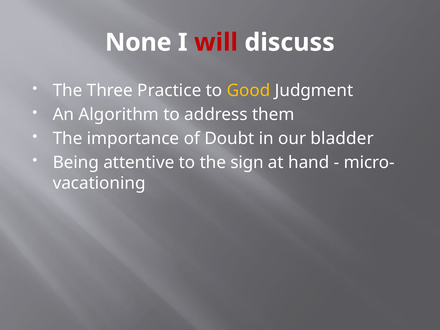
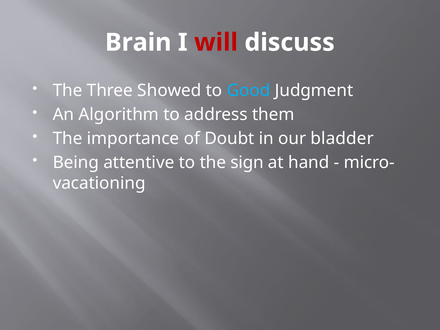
None: None -> Brain
Practice: Practice -> Showed
Good colour: yellow -> light blue
